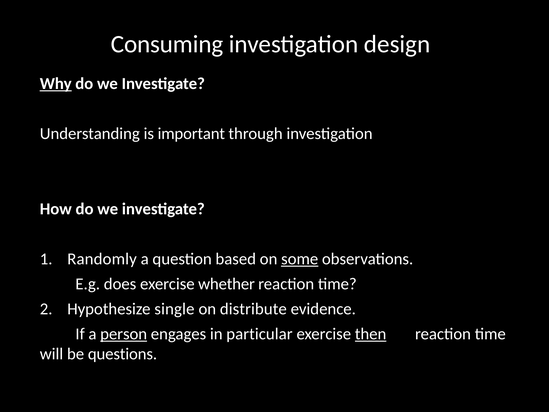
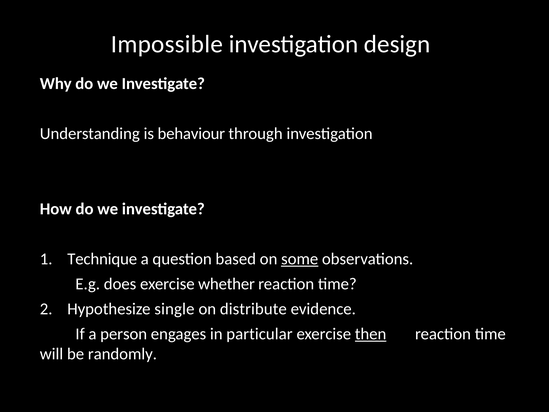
Consuming: Consuming -> Impossible
Why underline: present -> none
important: important -> behaviour
Randomly: Randomly -> Technique
person underline: present -> none
questions: questions -> randomly
